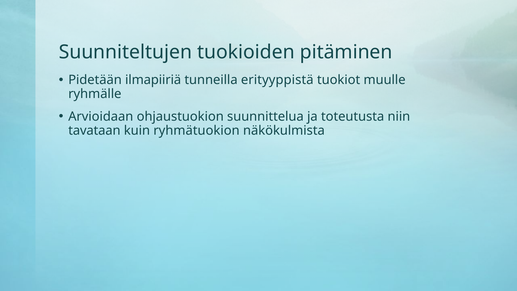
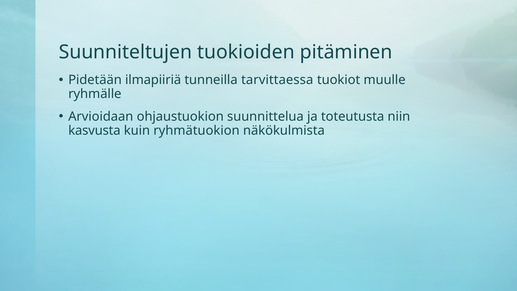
erityyppistä: erityyppistä -> tarvittaessa
tavataan: tavataan -> kasvusta
